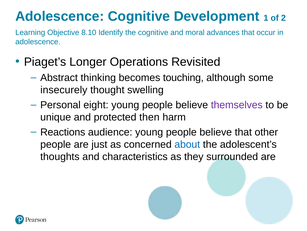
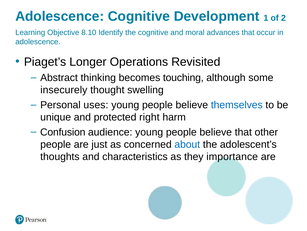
eight: eight -> uses
themselves colour: purple -> blue
then: then -> right
Reactions: Reactions -> Confusion
surrounded: surrounded -> importance
